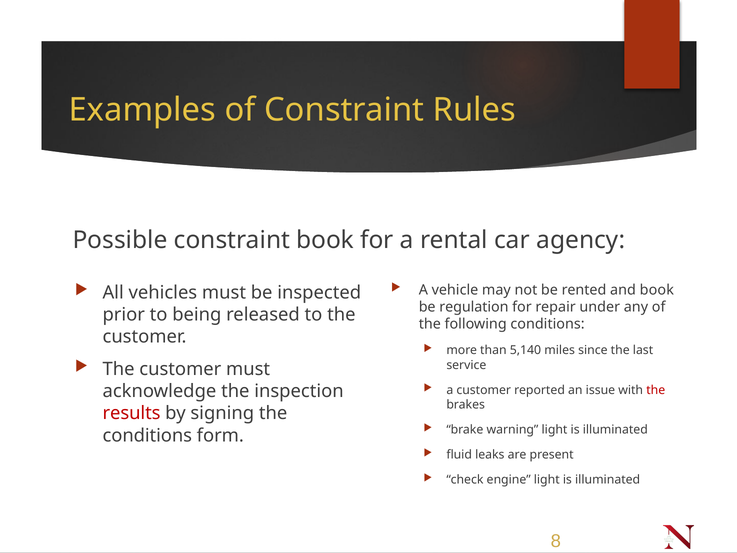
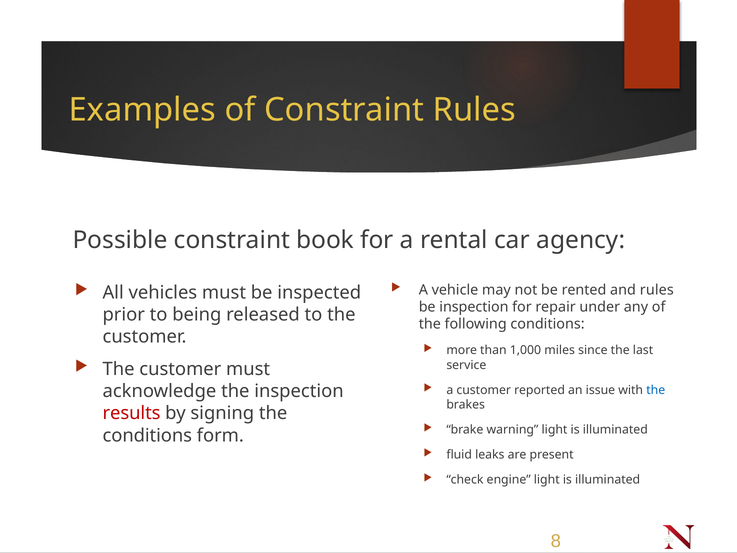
and book: book -> rules
be regulation: regulation -> inspection
5,140: 5,140 -> 1,000
the at (656, 390) colour: red -> blue
